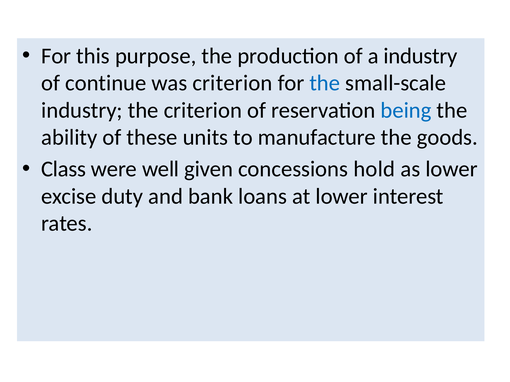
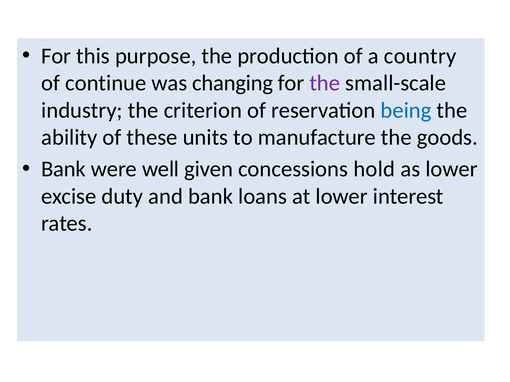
a industry: industry -> country
was criterion: criterion -> changing
the at (325, 83) colour: blue -> purple
Class at (64, 169): Class -> Bank
